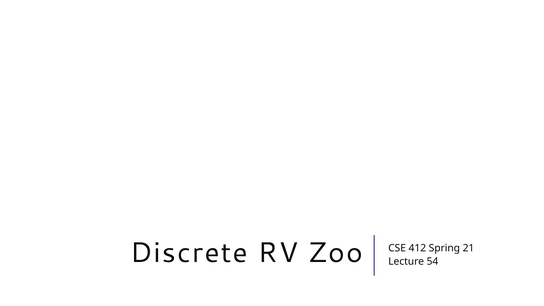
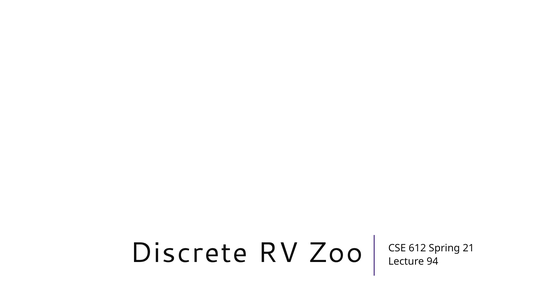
412: 412 -> 612
54: 54 -> 94
